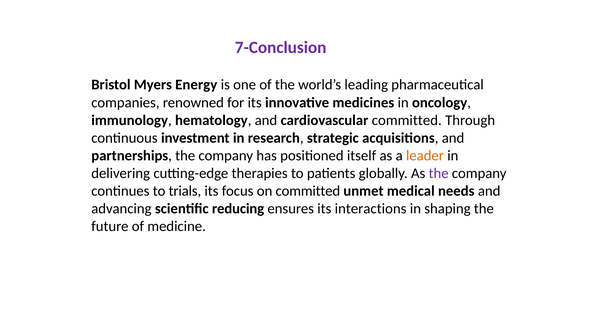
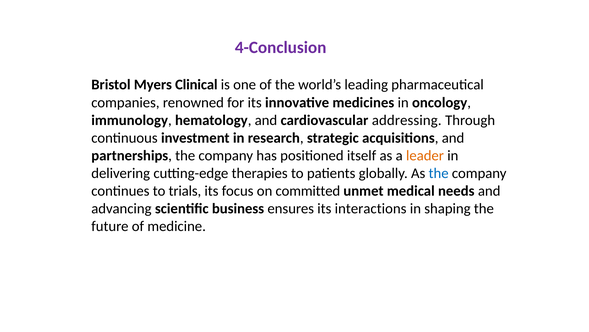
7-Conclusion: 7-Conclusion -> 4-Conclusion
Energy: Energy -> Clinical
cardiovascular committed: committed -> addressing
the at (439, 173) colour: purple -> blue
reducing: reducing -> business
